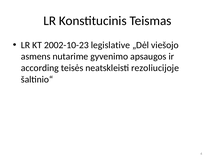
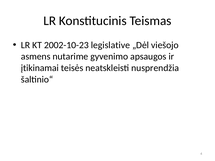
according: according -> įtikinamai
rezoliucijoje: rezoliucijoje -> nusprendžia
